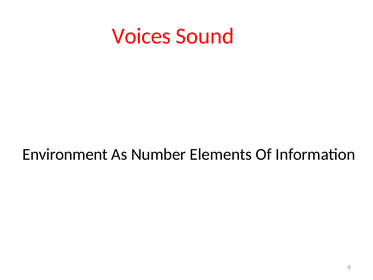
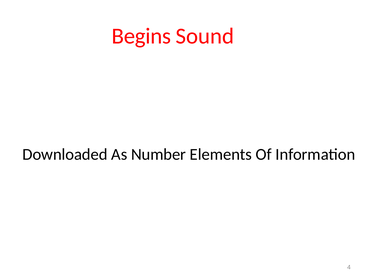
Voices: Voices -> Begins
Environment: Environment -> Downloaded
